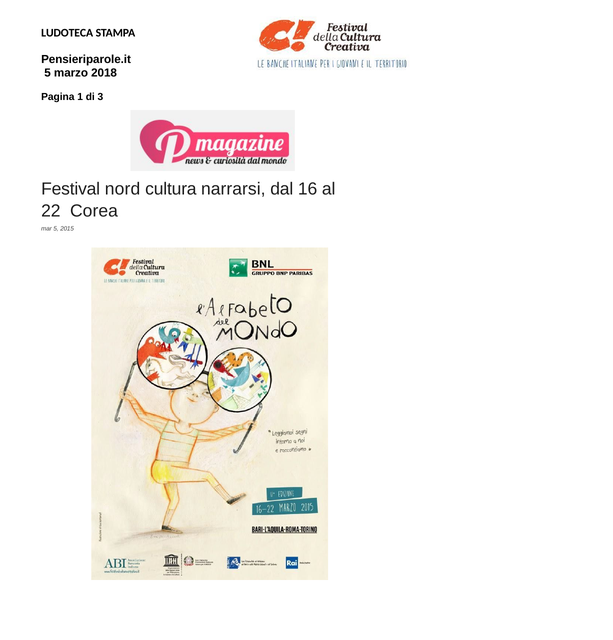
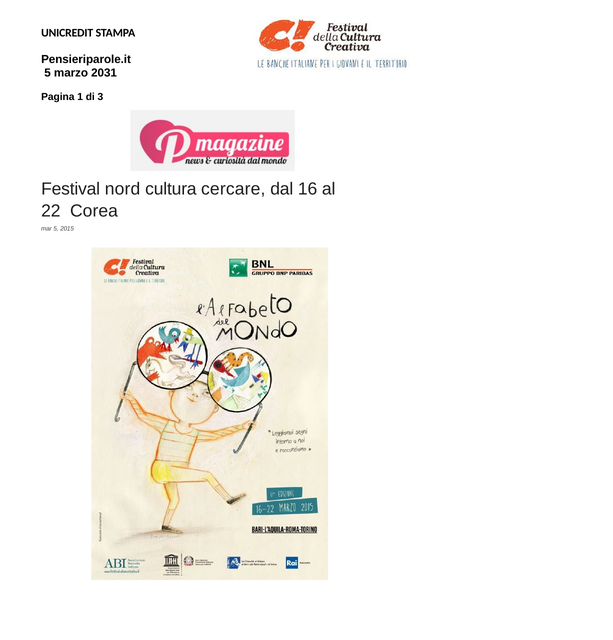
LUDOTECA: LUDOTECA -> UNICREDIT
2018: 2018 -> 2031
narrarsi: narrarsi -> cercare
